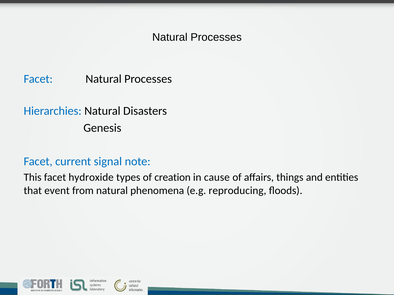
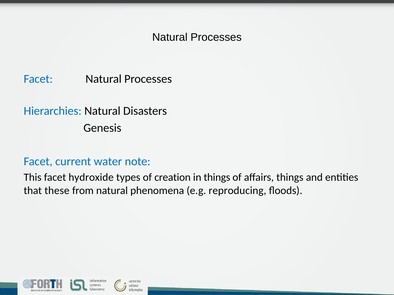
signal: signal -> water
in cause: cause -> things
event: event -> these
